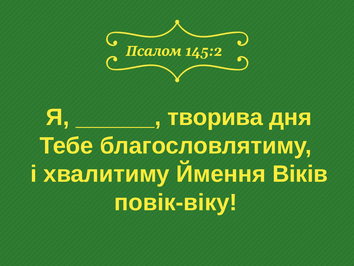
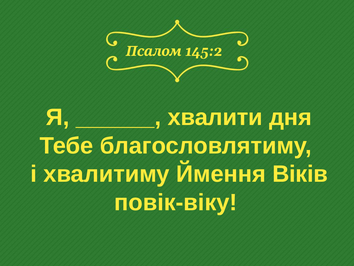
творива: творива -> хвалити
